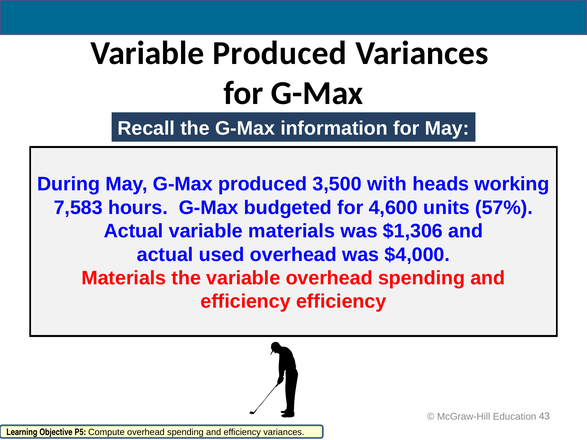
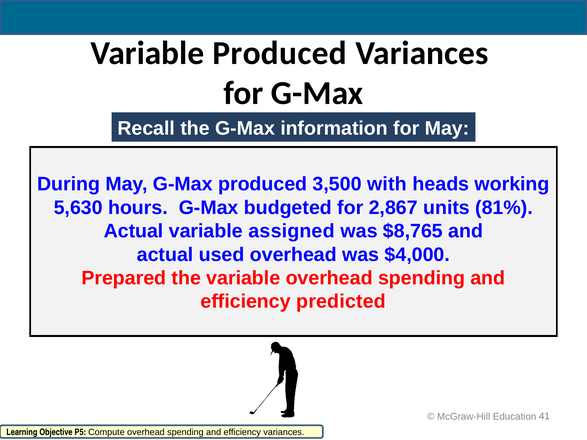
7,583: 7,583 -> 5,630
4,600: 4,600 -> 2,867
57%: 57% -> 81%
variable materials: materials -> assigned
$1,306: $1,306 -> $8,765
Materials at (124, 278): Materials -> Prepared
efficiency efficiency: efficiency -> predicted
43: 43 -> 41
